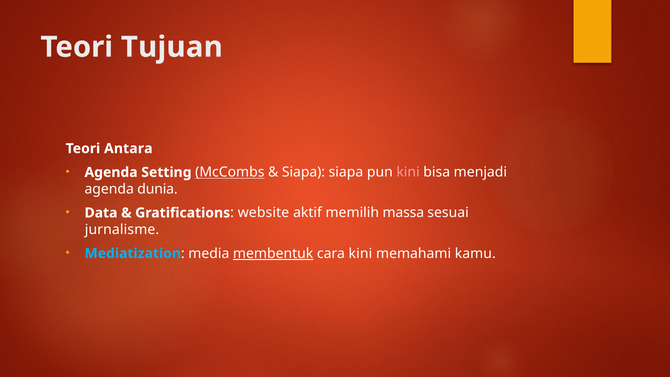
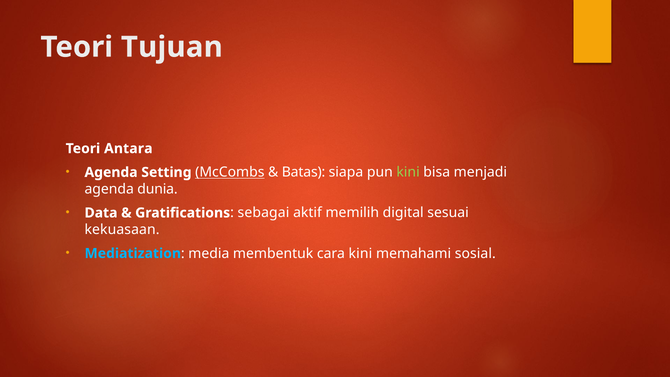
Siapa at (304, 172): Siapa -> Batas
kini at (408, 172) colour: pink -> light green
website: website -> sebagai
massa: massa -> digital
jurnalisme: jurnalisme -> kekuasaan
membentuk underline: present -> none
kamu: kamu -> sosial
